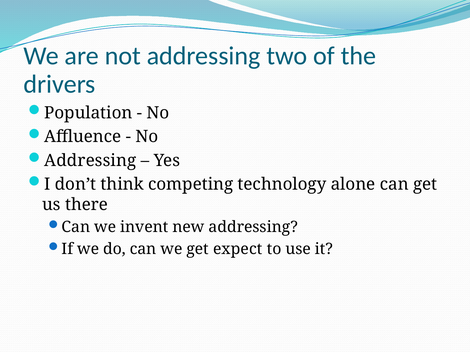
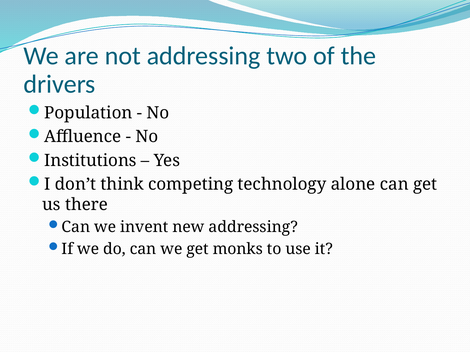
Addressing at (90, 161): Addressing -> Institutions
expect: expect -> monks
